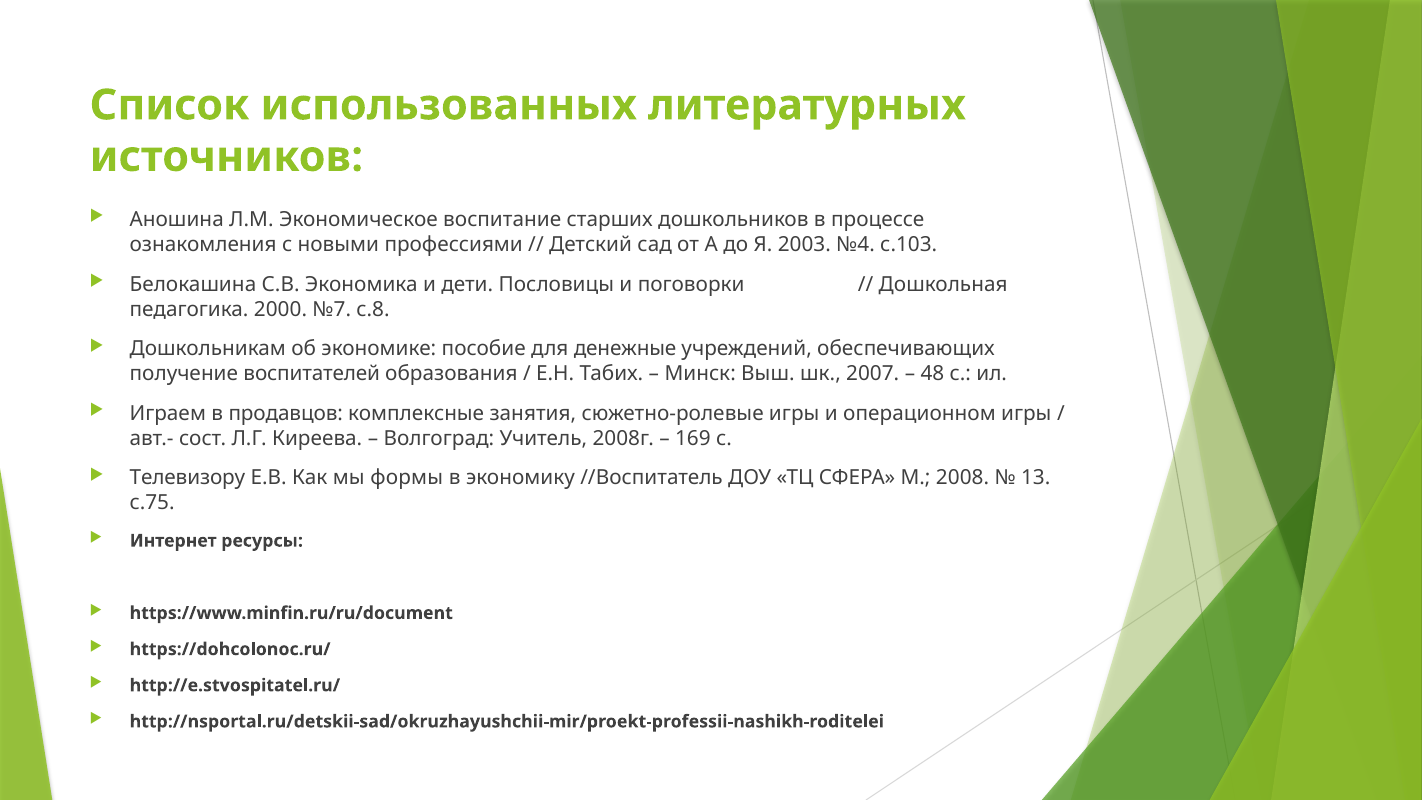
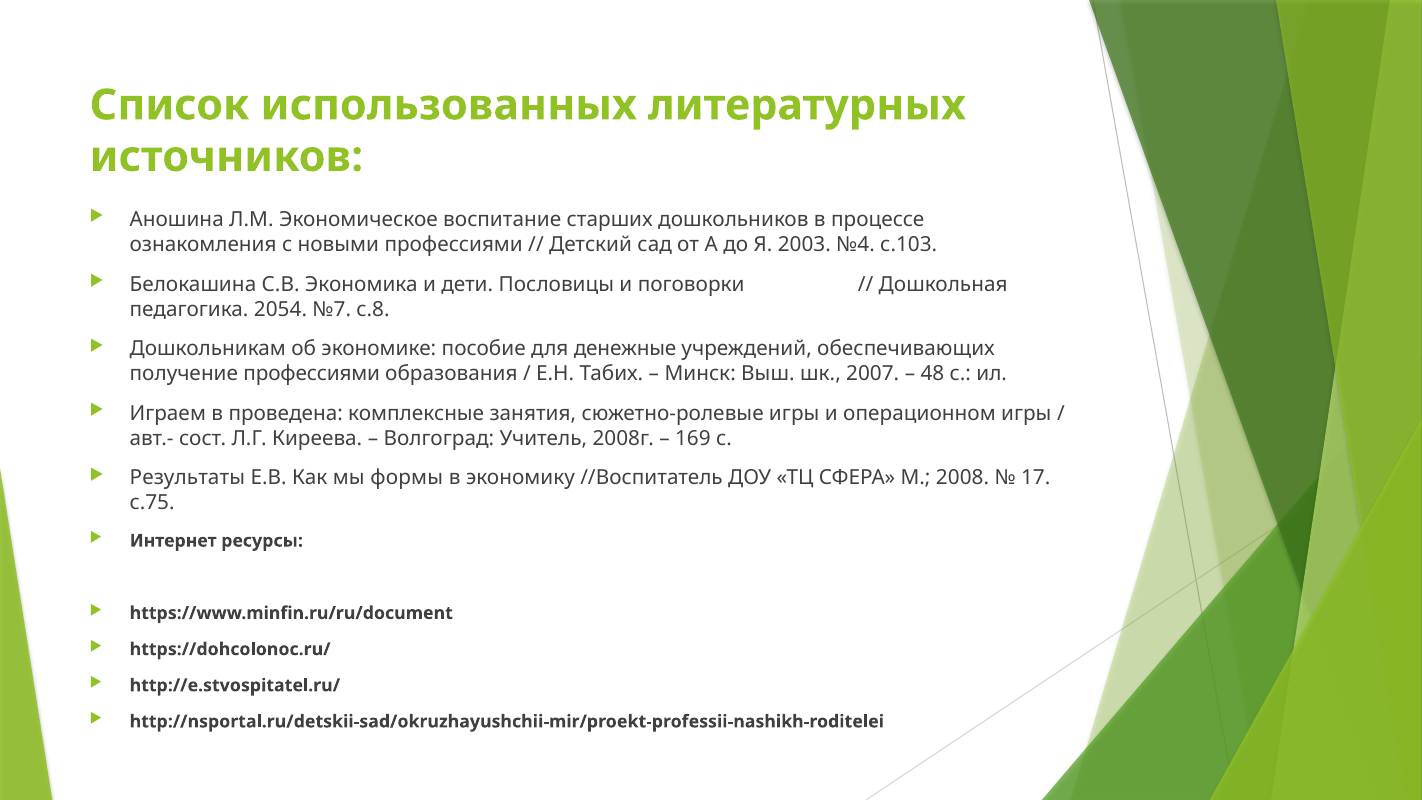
2000: 2000 -> 2054
получение воспитателей: воспитателей -> профессиями
продавцов: продавцов -> проведена
Телевизору: Телевизору -> Результаты
13: 13 -> 17
